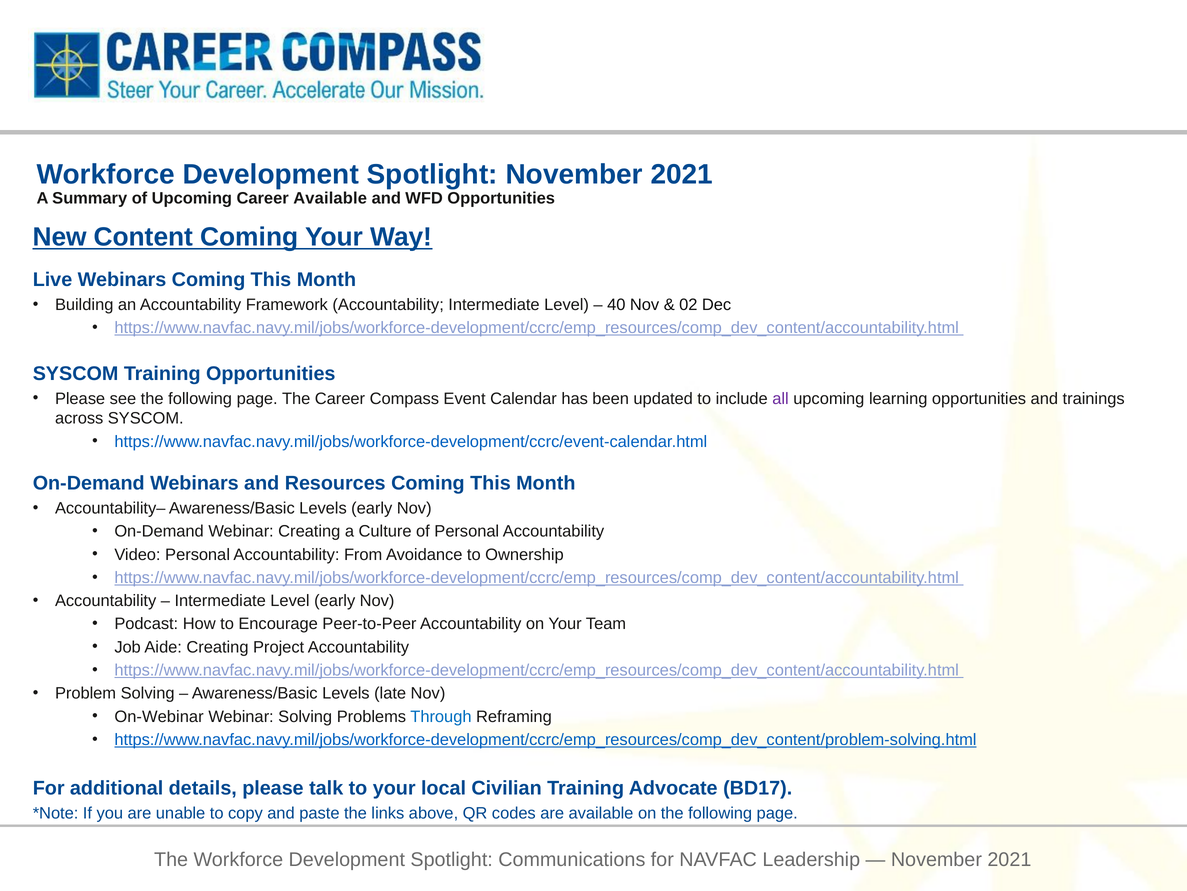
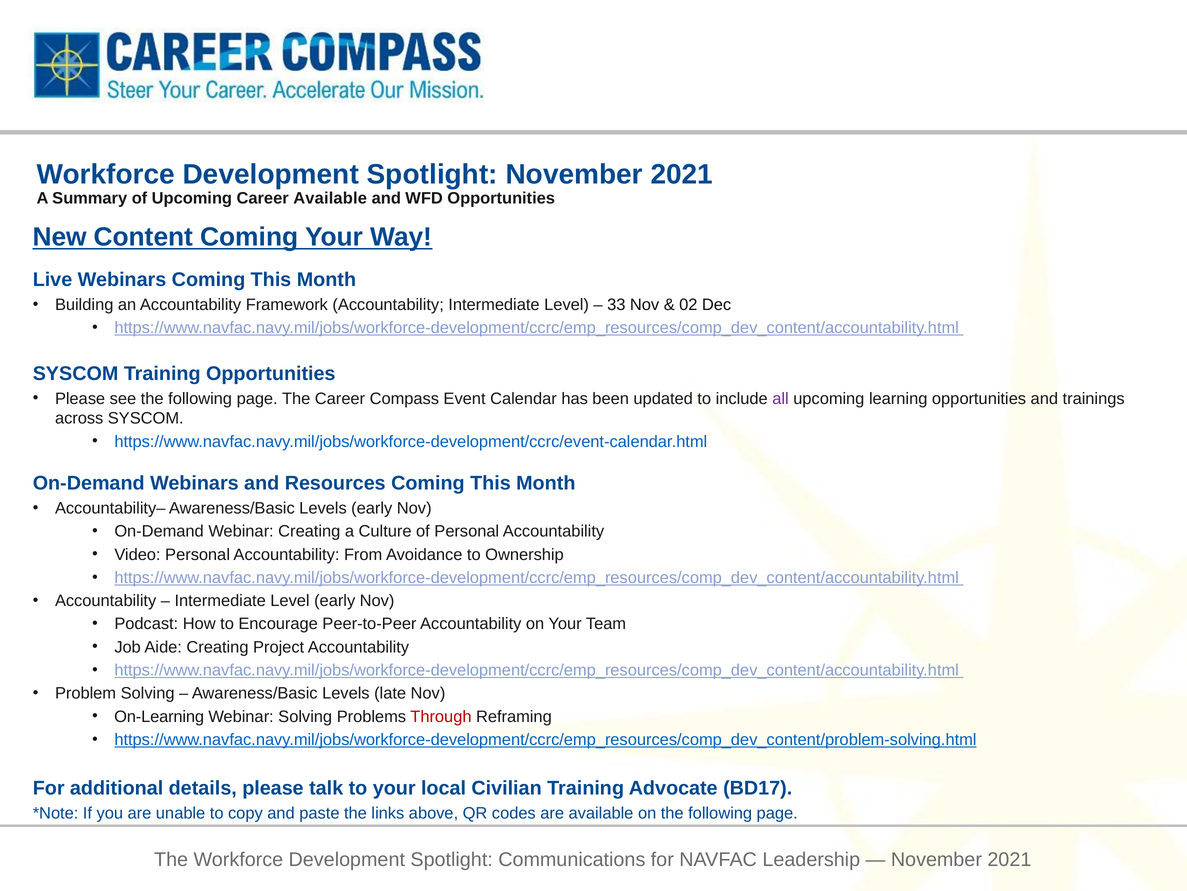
40: 40 -> 33
On-Webinar: On-Webinar -> On-Learning
Through colour: blue -> red
